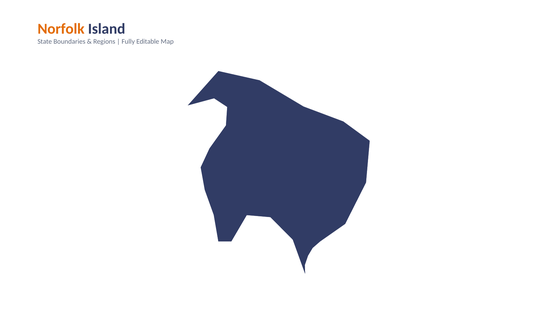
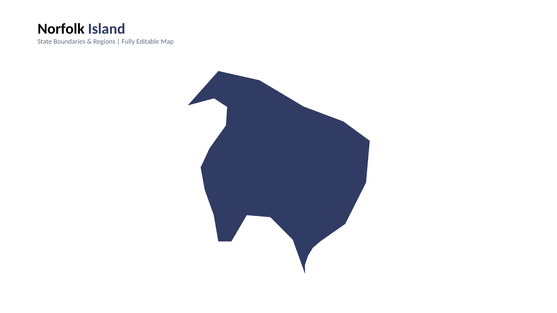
Norfolk colour: orange -> black
